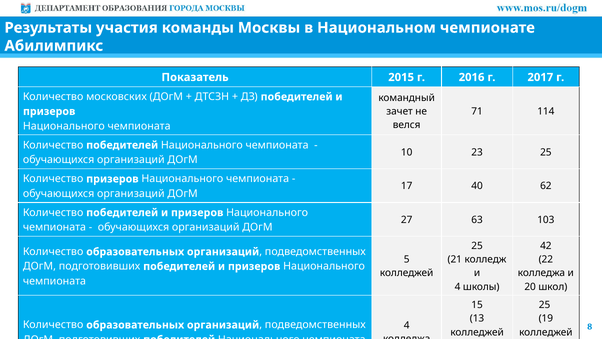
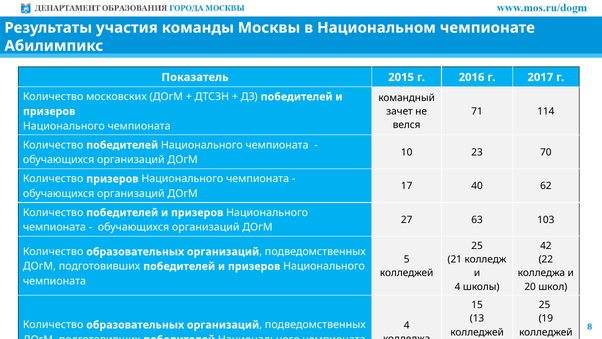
23 25: 25 -> 70
